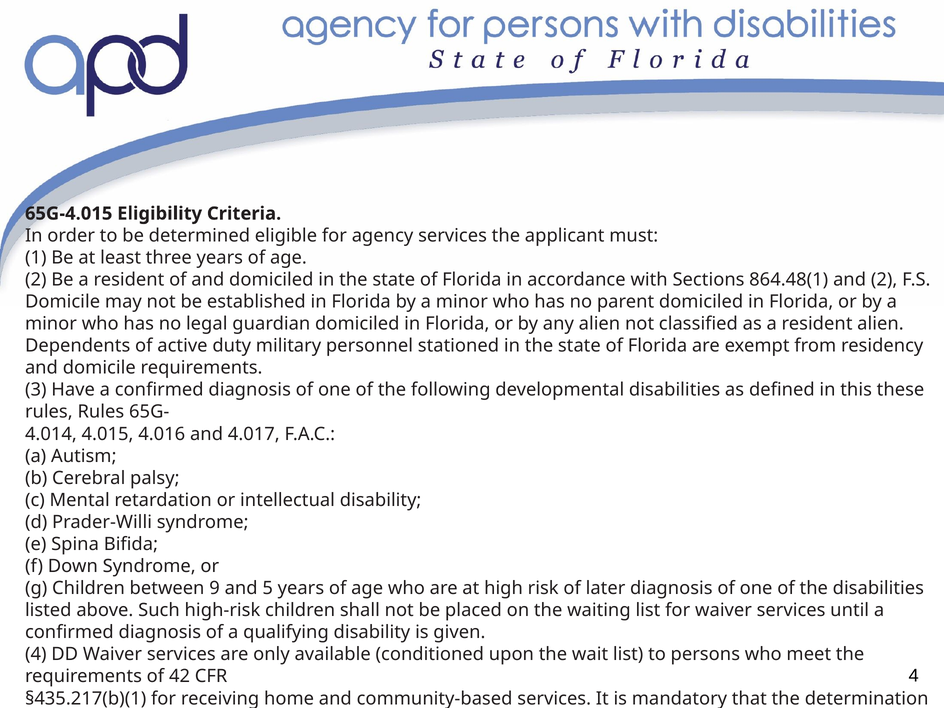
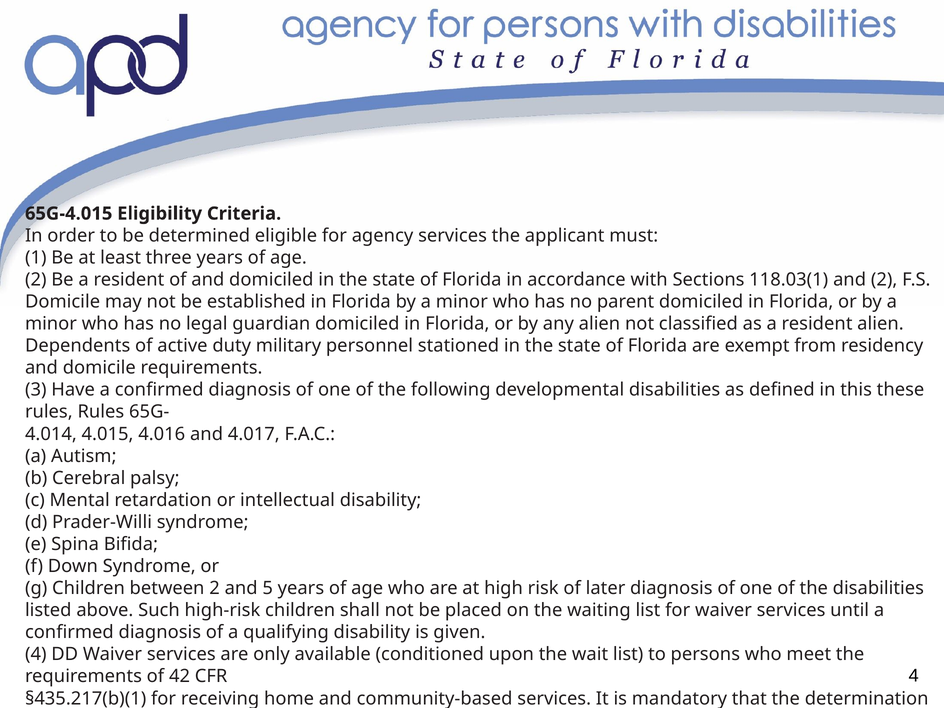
864.48(1: 864.48(1 -> 118.03(1
between 9: 9 -> 2
